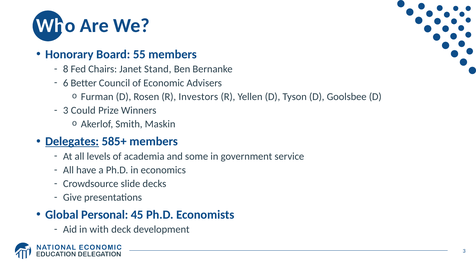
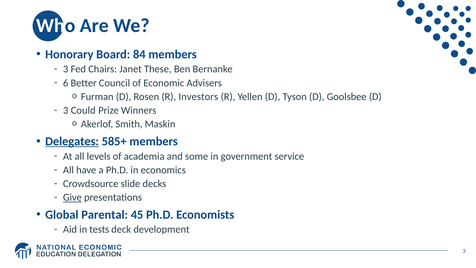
55: 55 -> 84
8 at (66, 69): 8 -> 3
Stand: Stand -> These
Give underline: none -> present
Personal: Personal -> Parental
with: with -> tests
